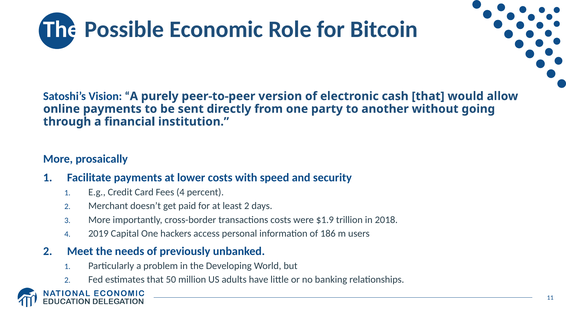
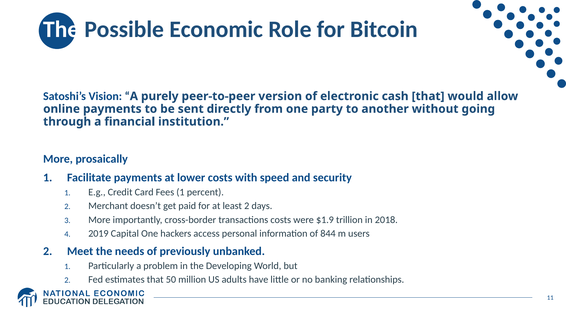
Fees 4: 4 -> 1
186: 186 -> 844
